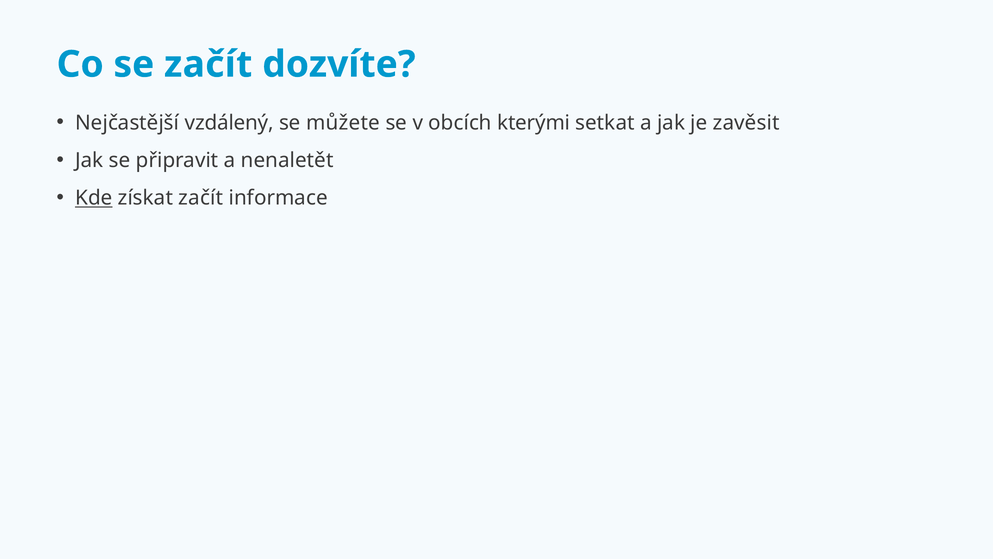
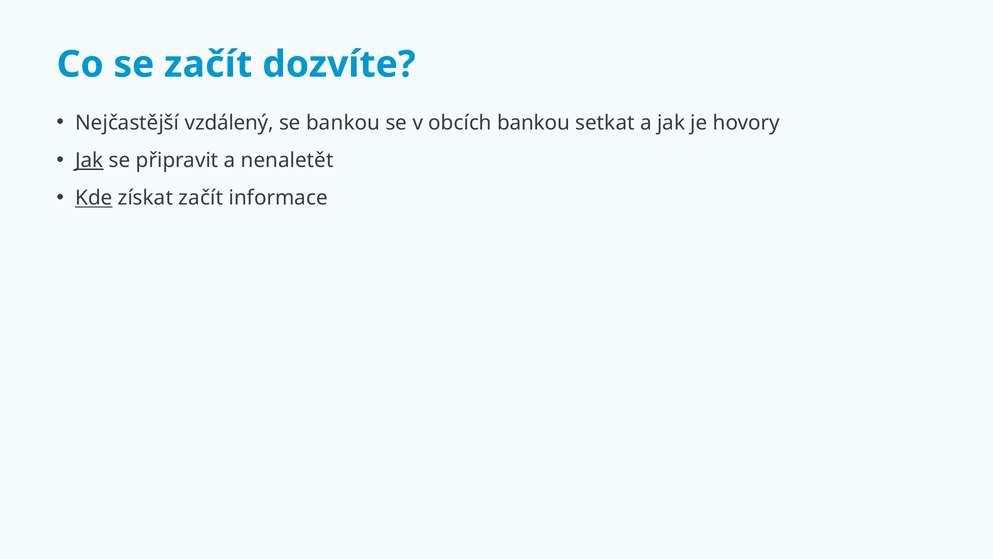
se můžete: můžete -> bankou
obcích kterými: kterými -> bankou
zavěsit: zavěsit -> hovory
Jak at (89, 160) underline: none -> present
